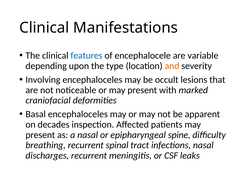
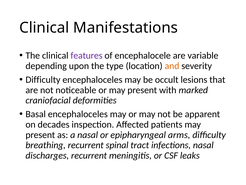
features colour: blue -> purple
Involving at (43, 79): Involving -> Difficulty
spine: spine -> arms
